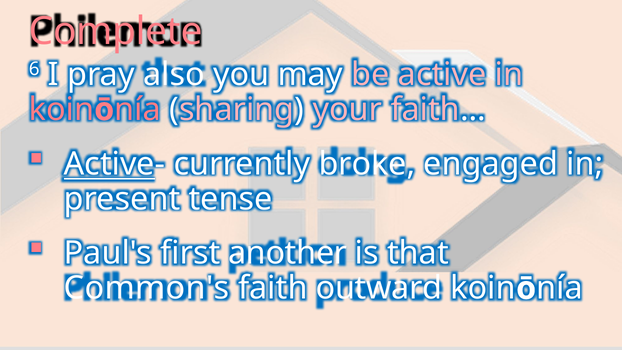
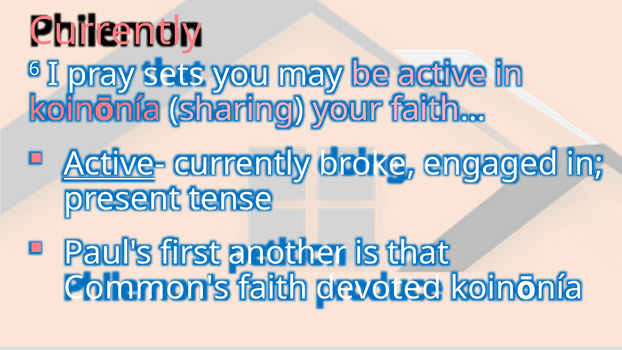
Complete at (116, 32): Complete -> Currently
also: also -> sets
outward: outward -> devoted
